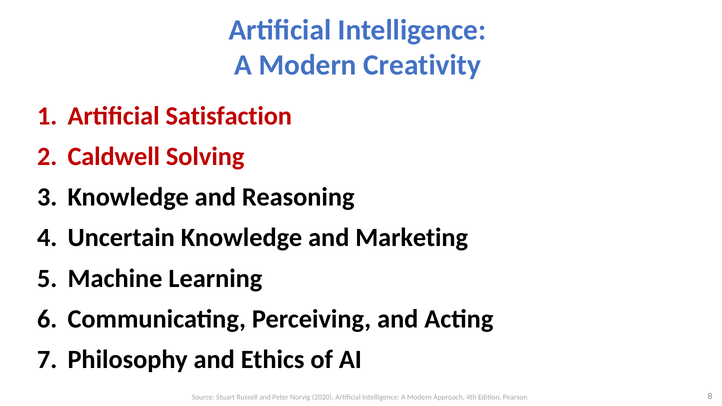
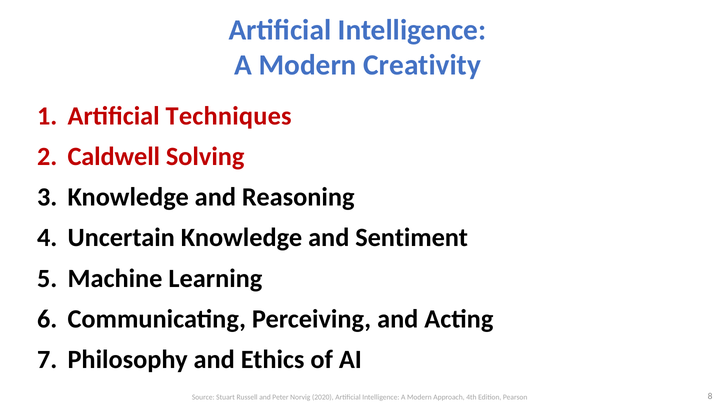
Satisfaction: Satisfaction -> Techniques
Marketing: Marketing -> Sentiment
